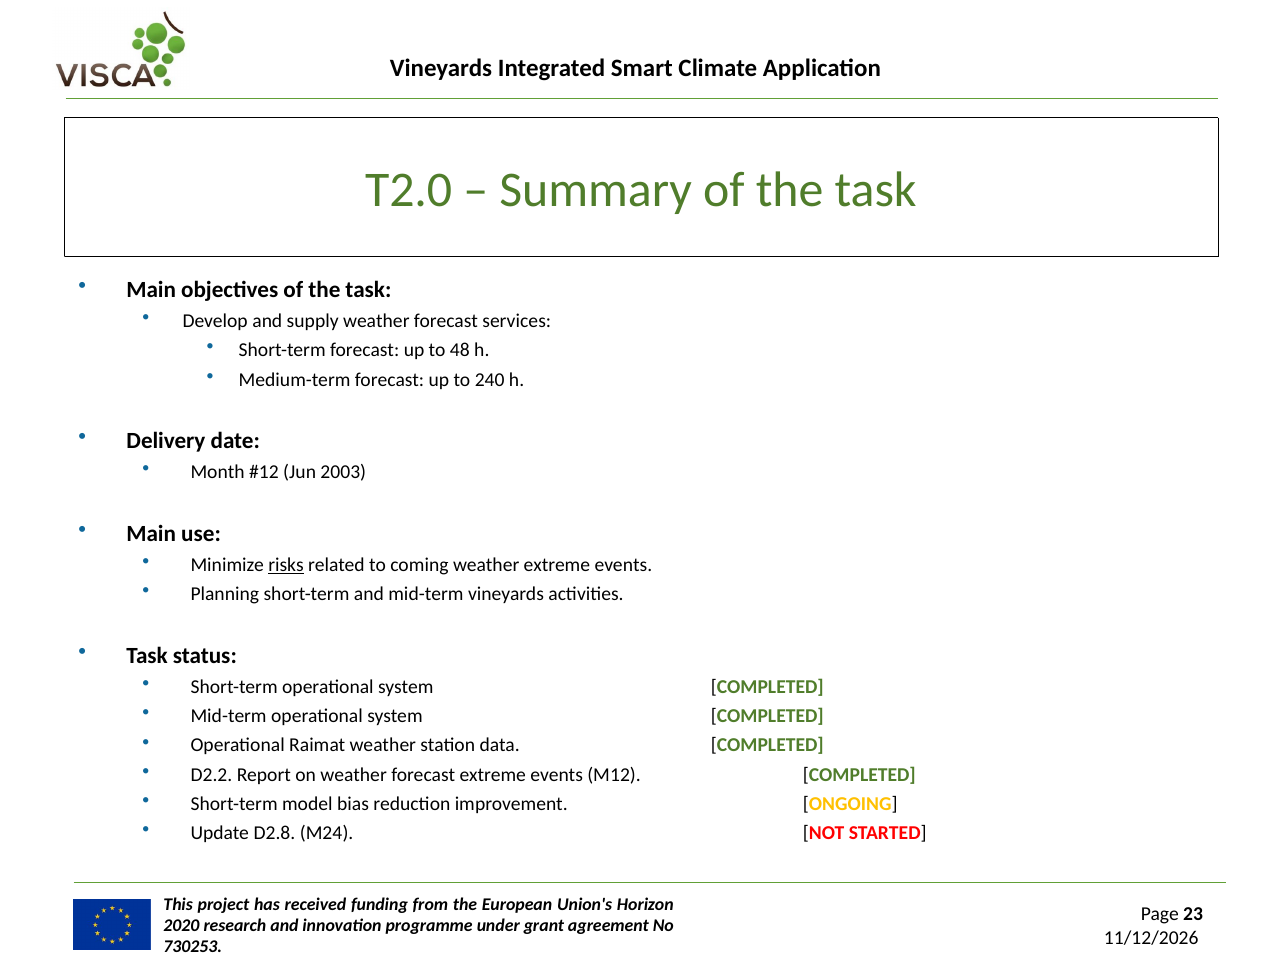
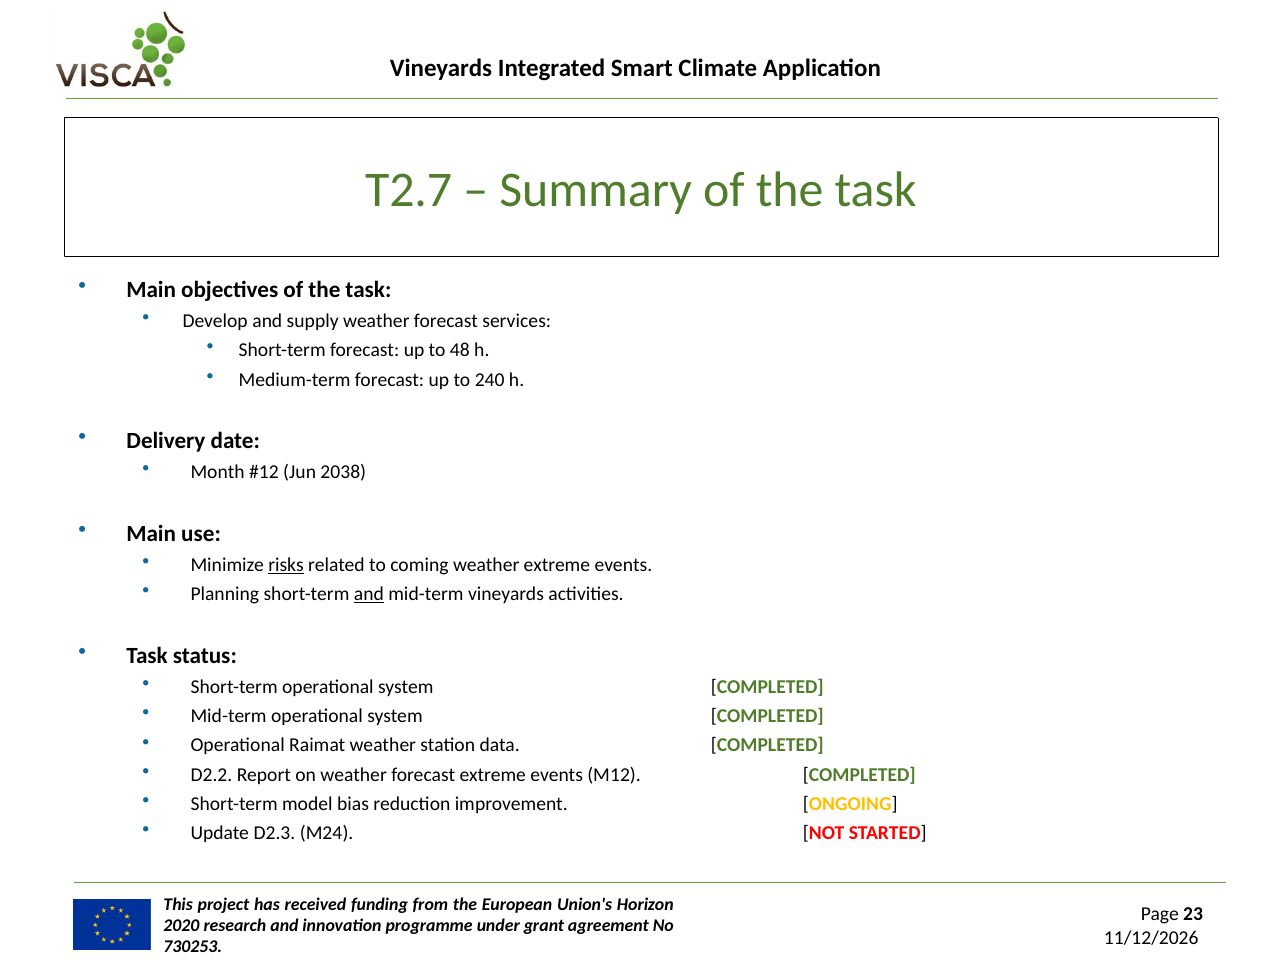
T2.0: T2.0 -> T2.7
2003: 2003 -> 2038
and at (369, 594) underline: none -> present
D2.8: D2.8 -> D2.3
